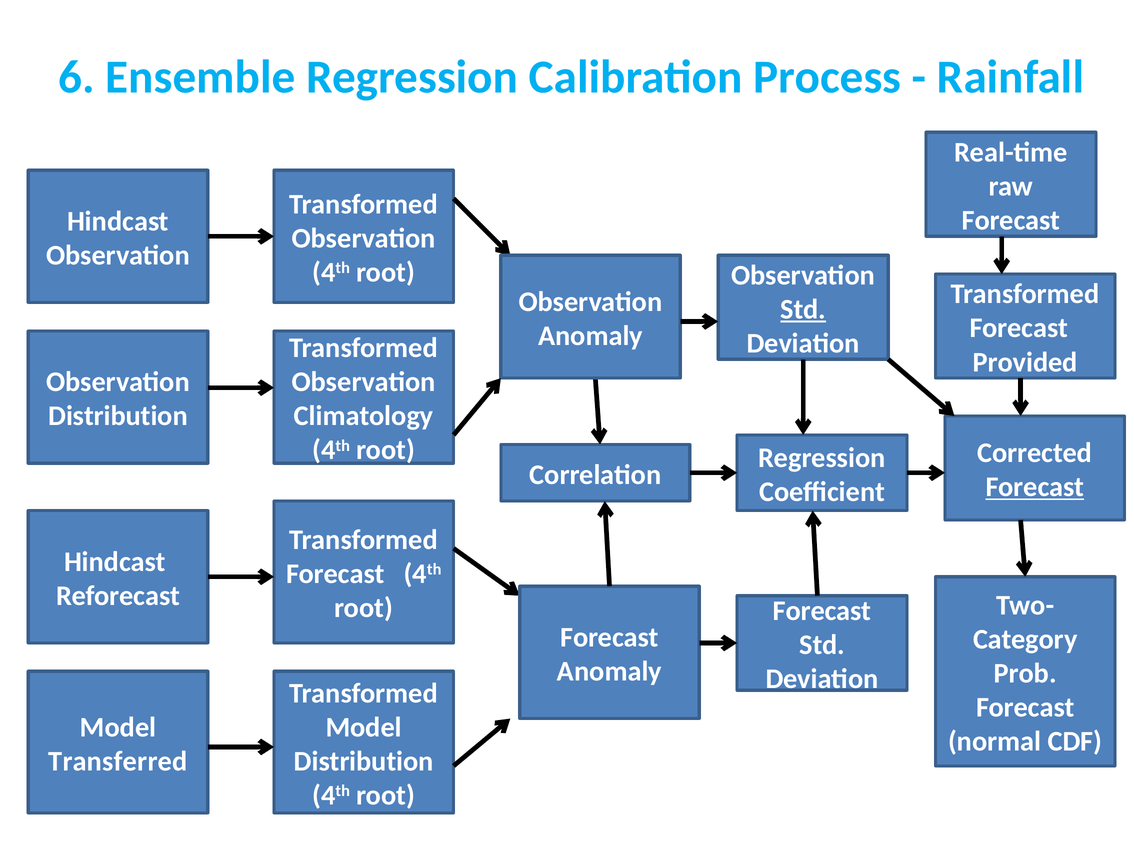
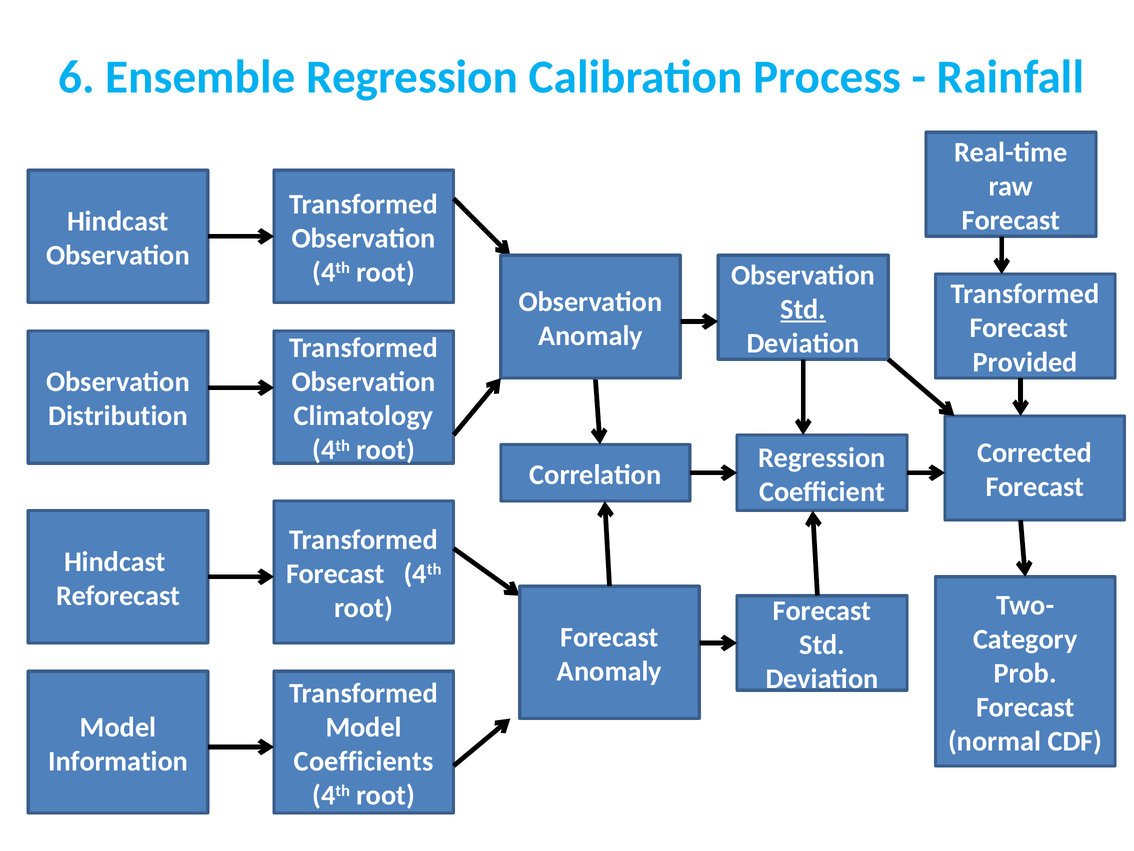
Forecast at (1035, 487) underline: present -> none
Transferred: Transferred -> Information
Distribution at (364, 761): Distribution -> Coefficients
